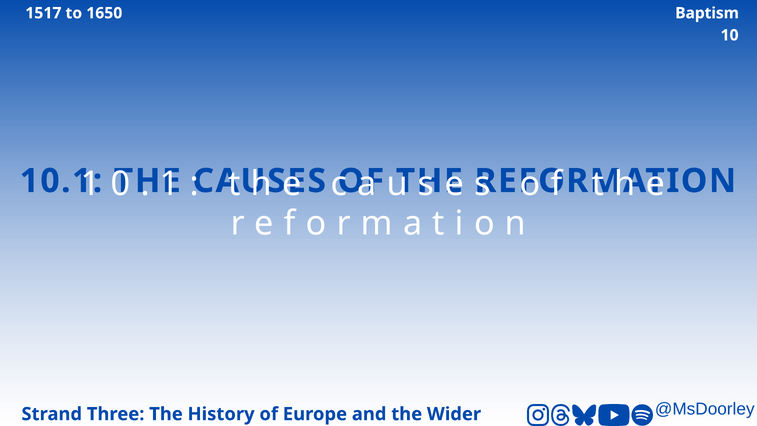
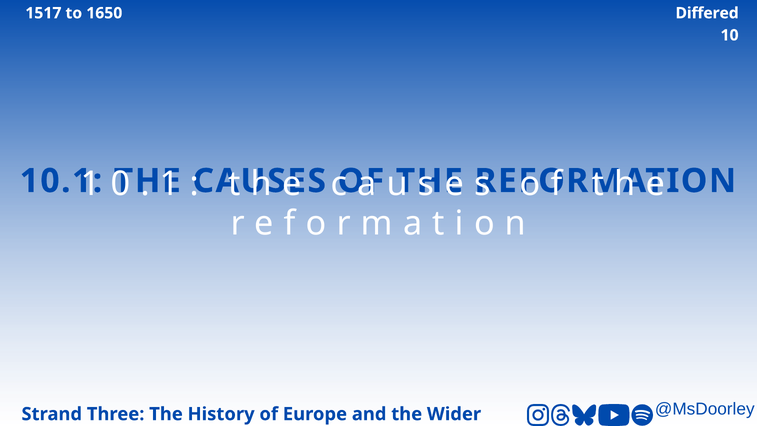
Baptism: Baptism -> Differed
